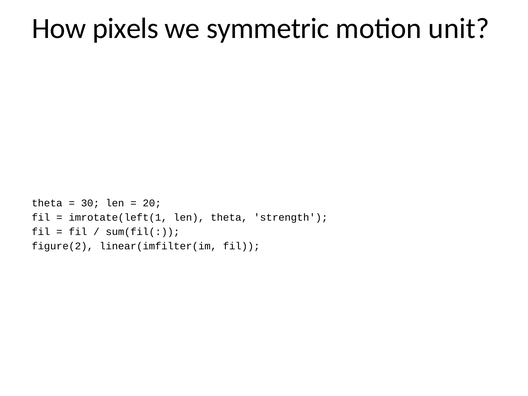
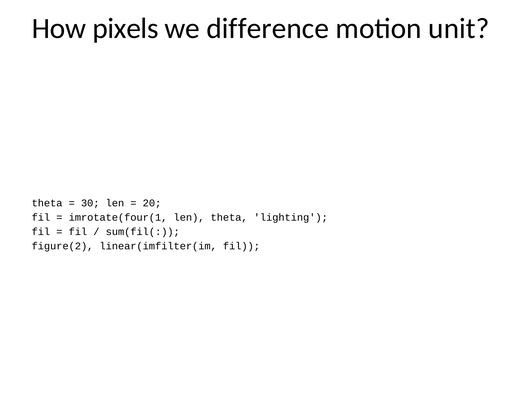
symmetric: symmetric -> difference
imrotate(left(1: imrotate(left(1 -> imrotate(four(1
strength: strength -> lighting
